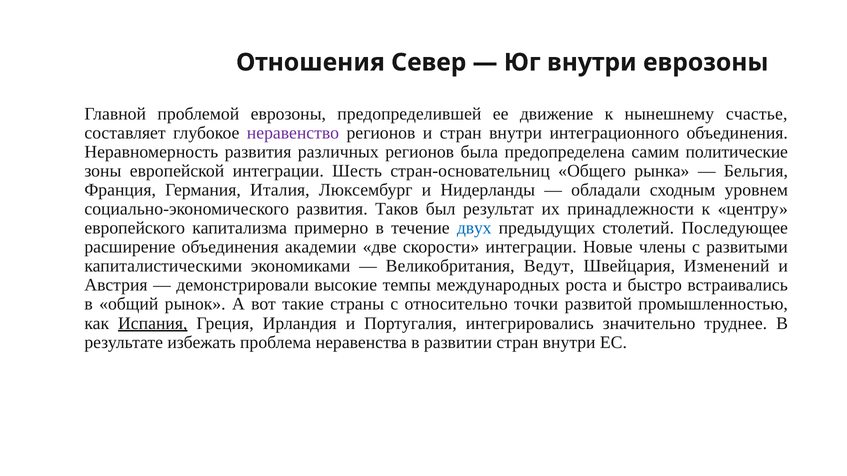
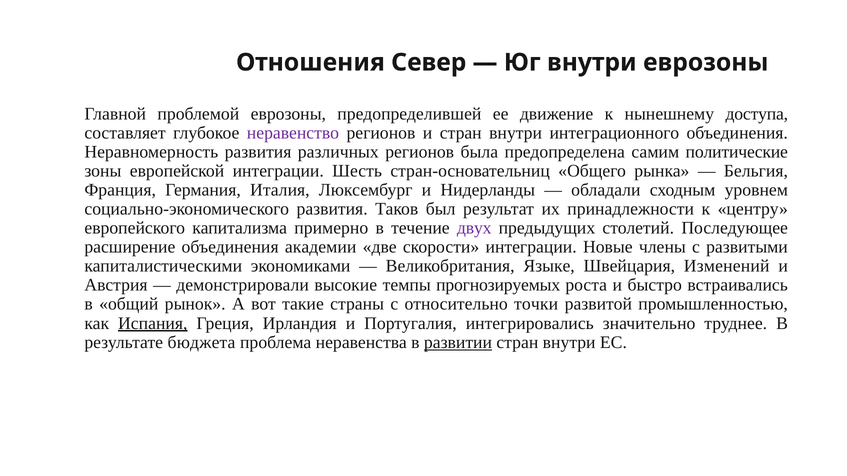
счастье: счастье -> доступа
двух colour: blue -> purple
Ведут: Ведут -> Языке
международных: международных -> прогнозируемых
избежать: избежать -> бюджета
развитии underline: none -> present
